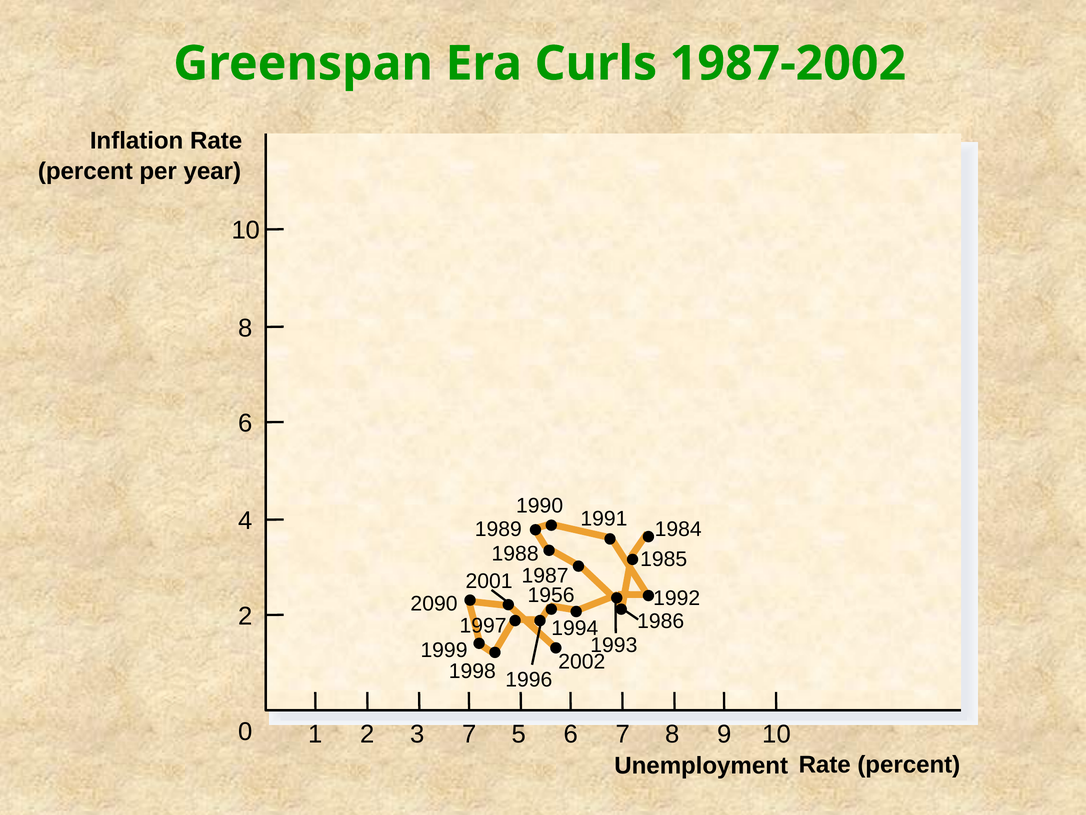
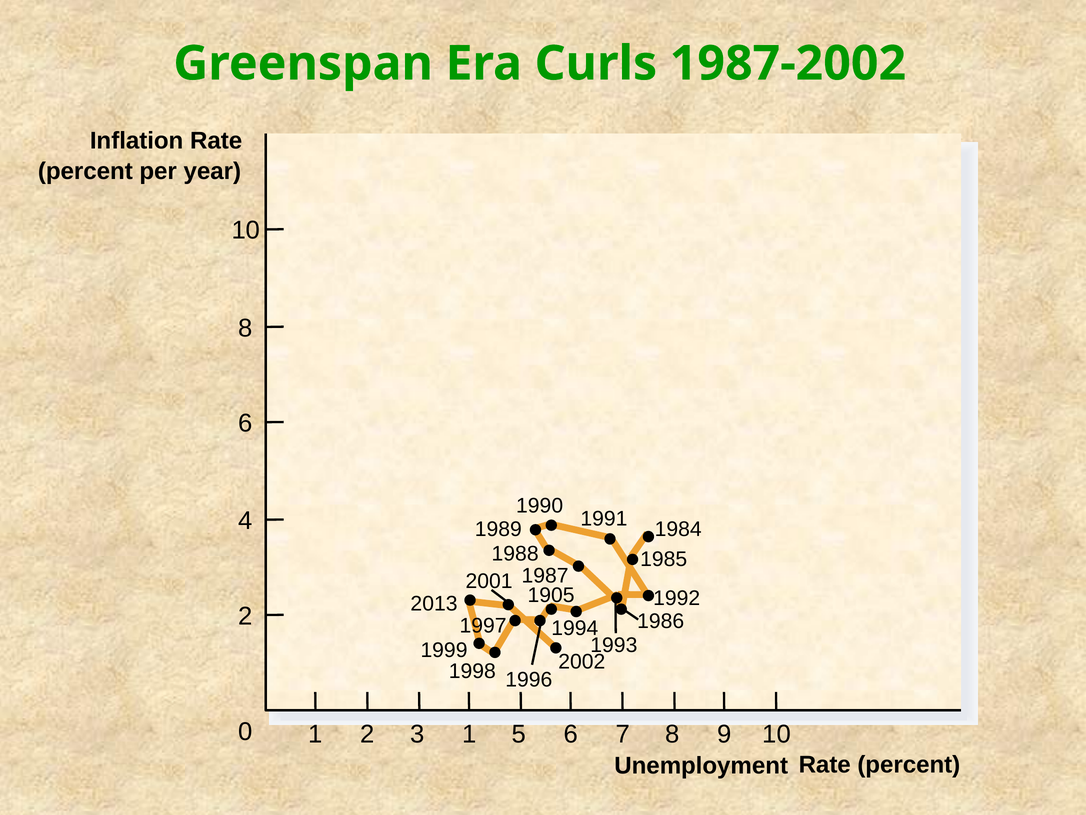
1956: 1956 -> 1905
2090: 2090 -> 2013
3 7: 7 -> 1
